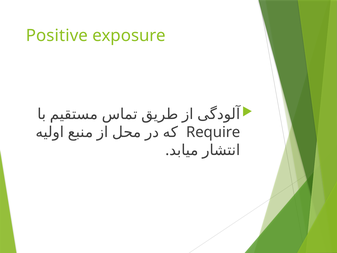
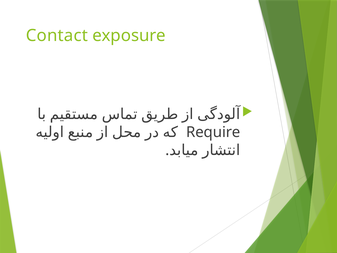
Positive: Positive -> Contact
